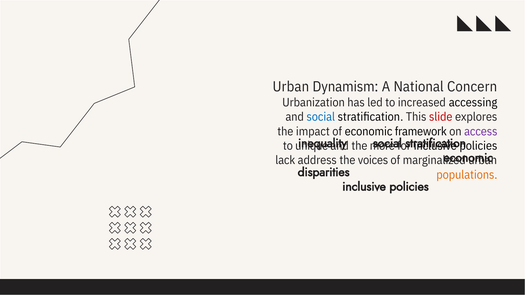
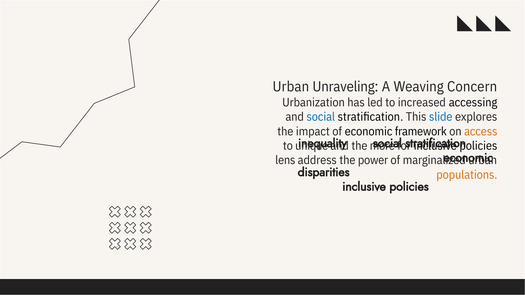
Dynamism: Dynamism -> Unraveling
National: National -> Weaving
slide colour: red -> blue
access colour: purple -> orange
lack: lack -> lens
voices: voices -> power
